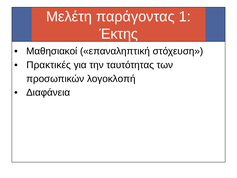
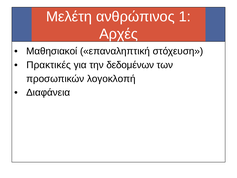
παράγοντας: παράγοντας -> ανθρώπινος
Έκτης: Έκτης -> Αρχές
ταυτότητας: ταυτότητας -> δεδομένων
